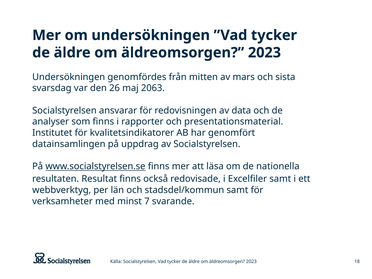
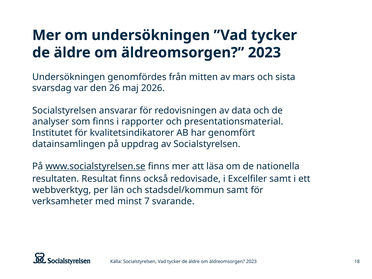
2063: 2063 -> 2026
